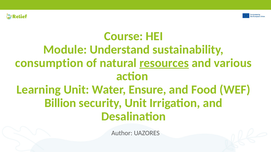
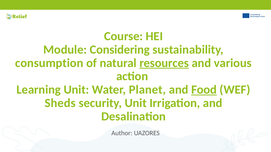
Understand: Understand -> Considering
Ensure: Ensure -> Planet
Food underline: none -> present
Billion: Billion -> Sheds
